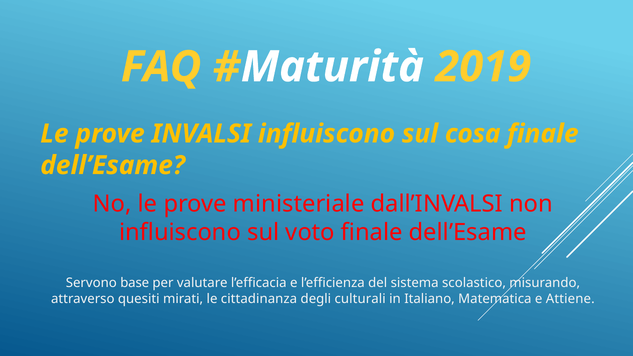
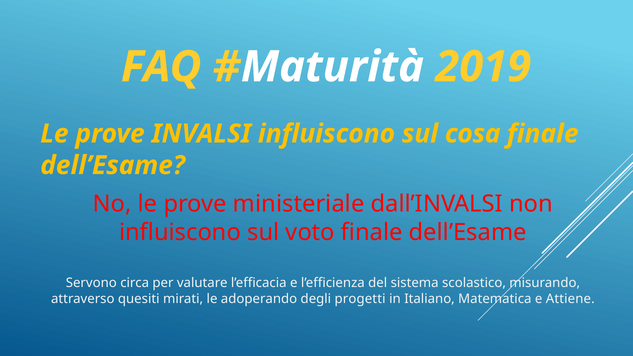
base: base -> circa
cittadinanza: cittadinanza -> adoperando
culturali: culturali -> progetti
